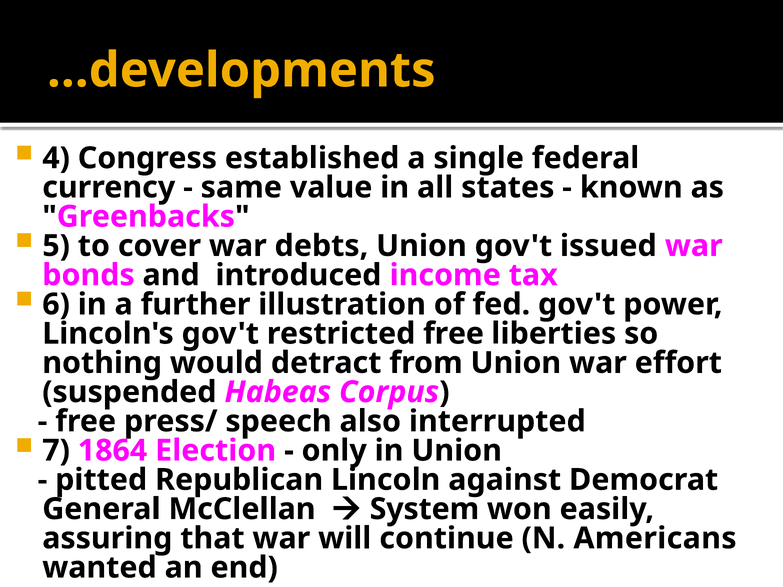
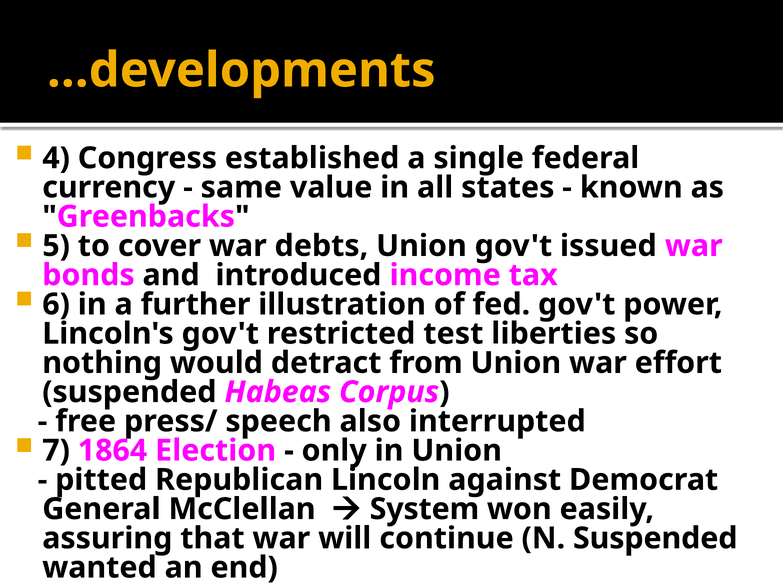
restricted free: free -> test
N Americans: Americans -> Suspended
